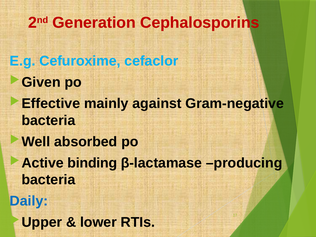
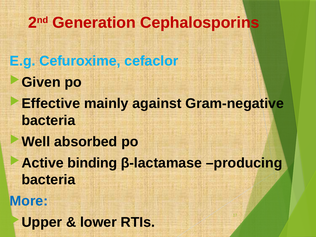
Daily: Daily -> More
